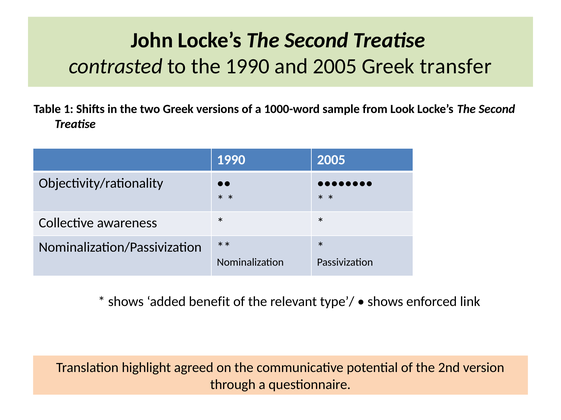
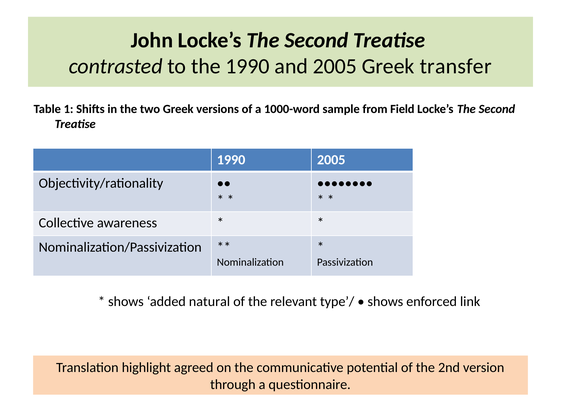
Look: Look -> Field
benefit: benefit -> natural
